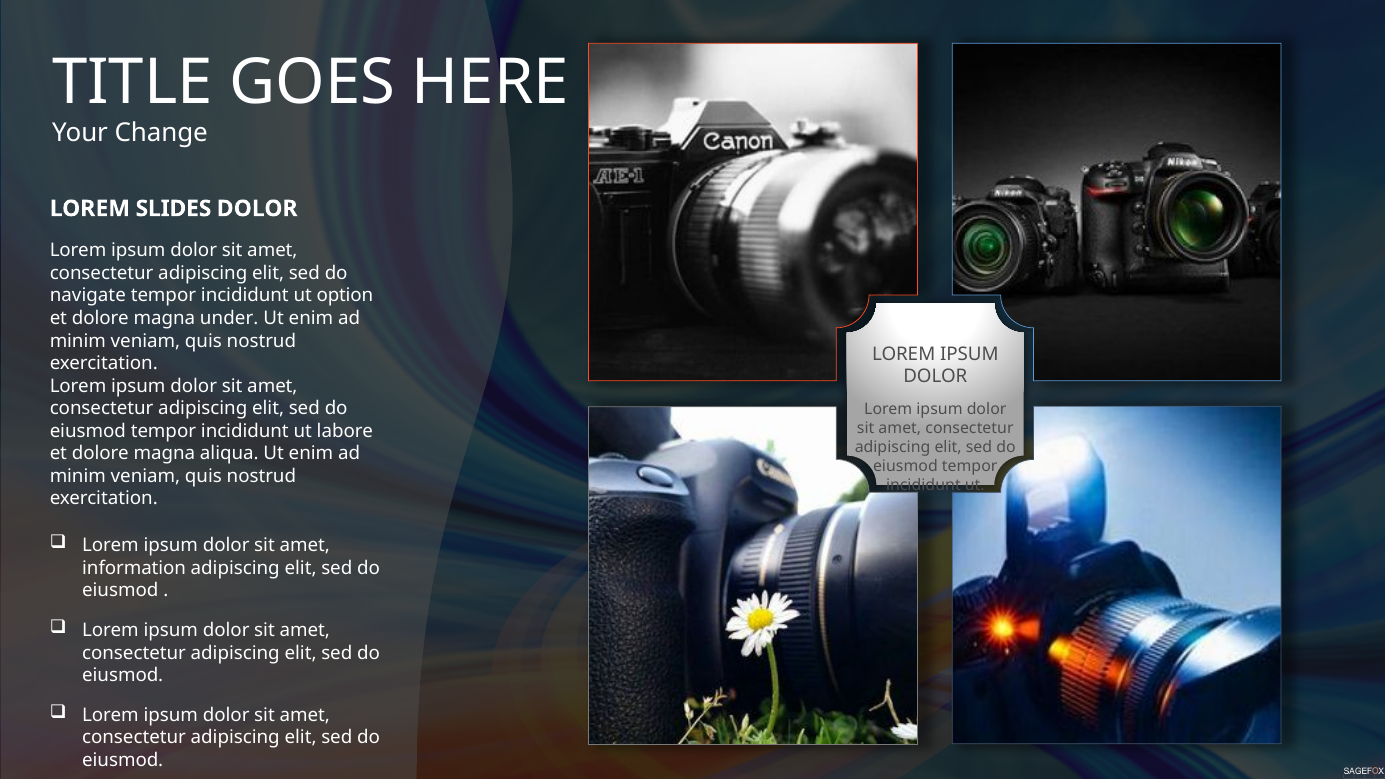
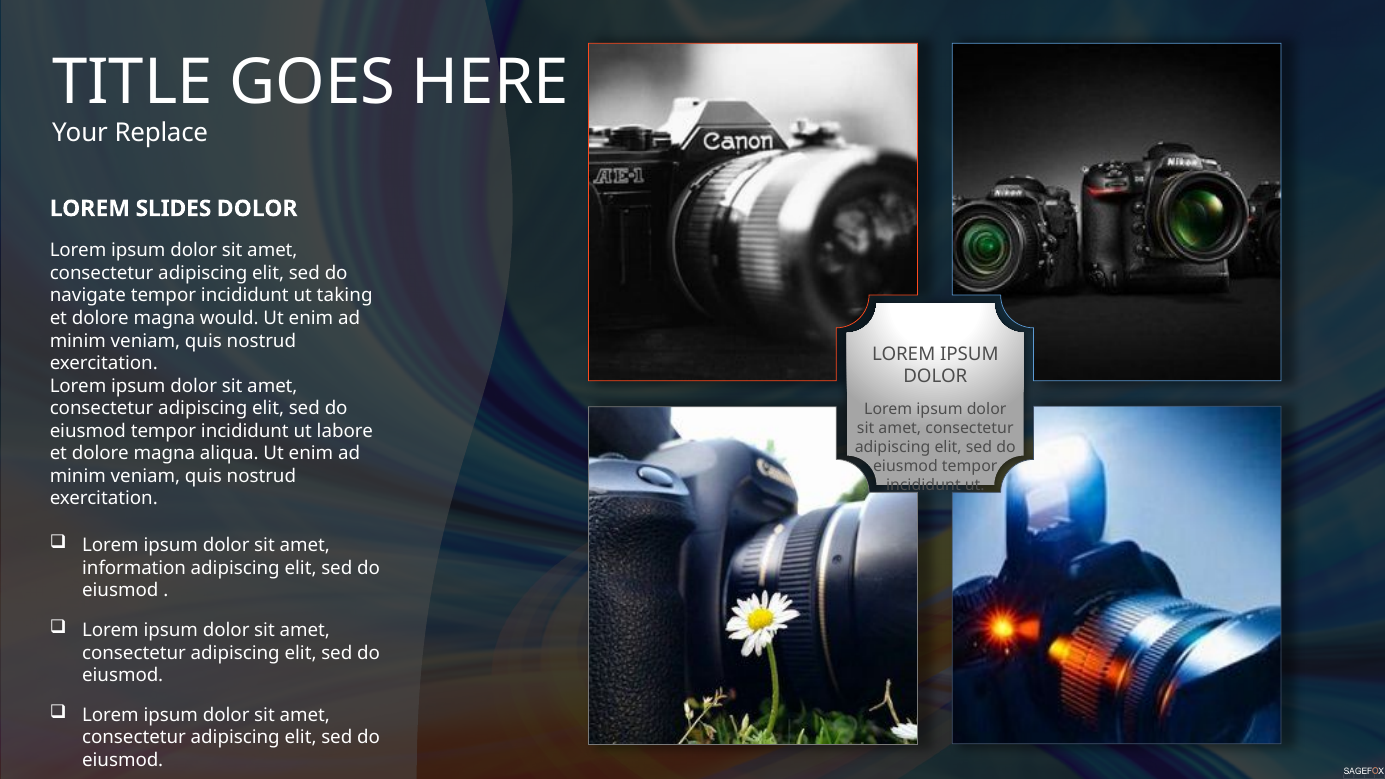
Change: Change -> Replace
option: option -> taking
under: under -> would
